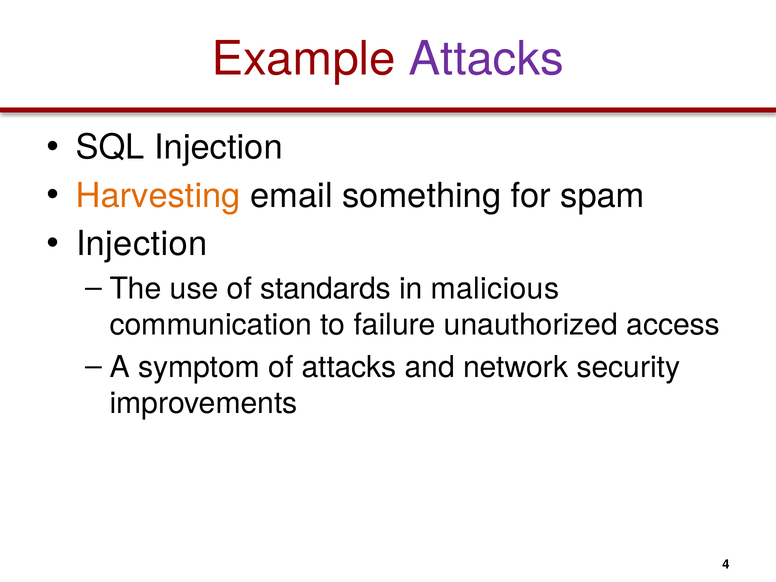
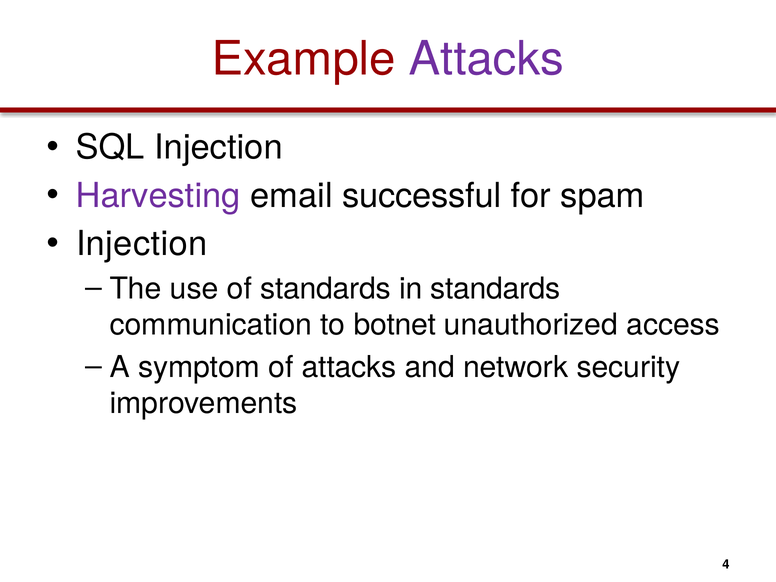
Harvesting colour: orange -> purple
something: something -> successful
in malicious: malicious -> standards
failure: failure -> botnet
